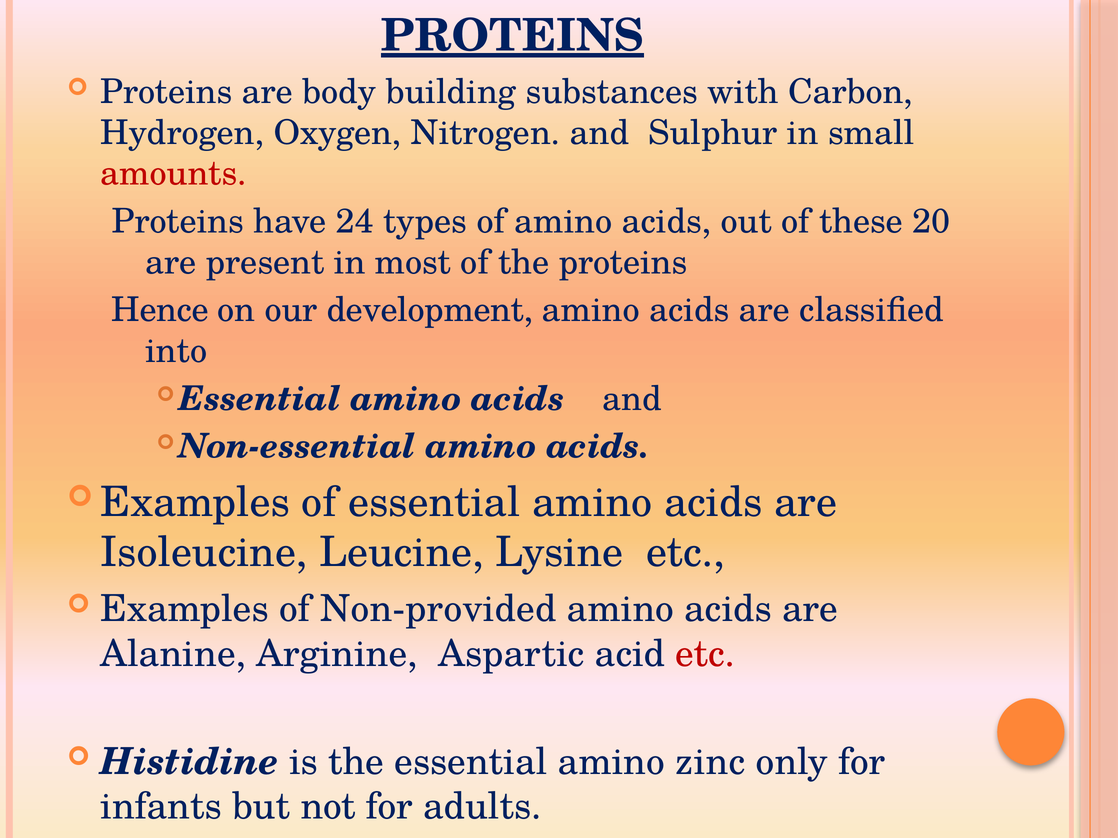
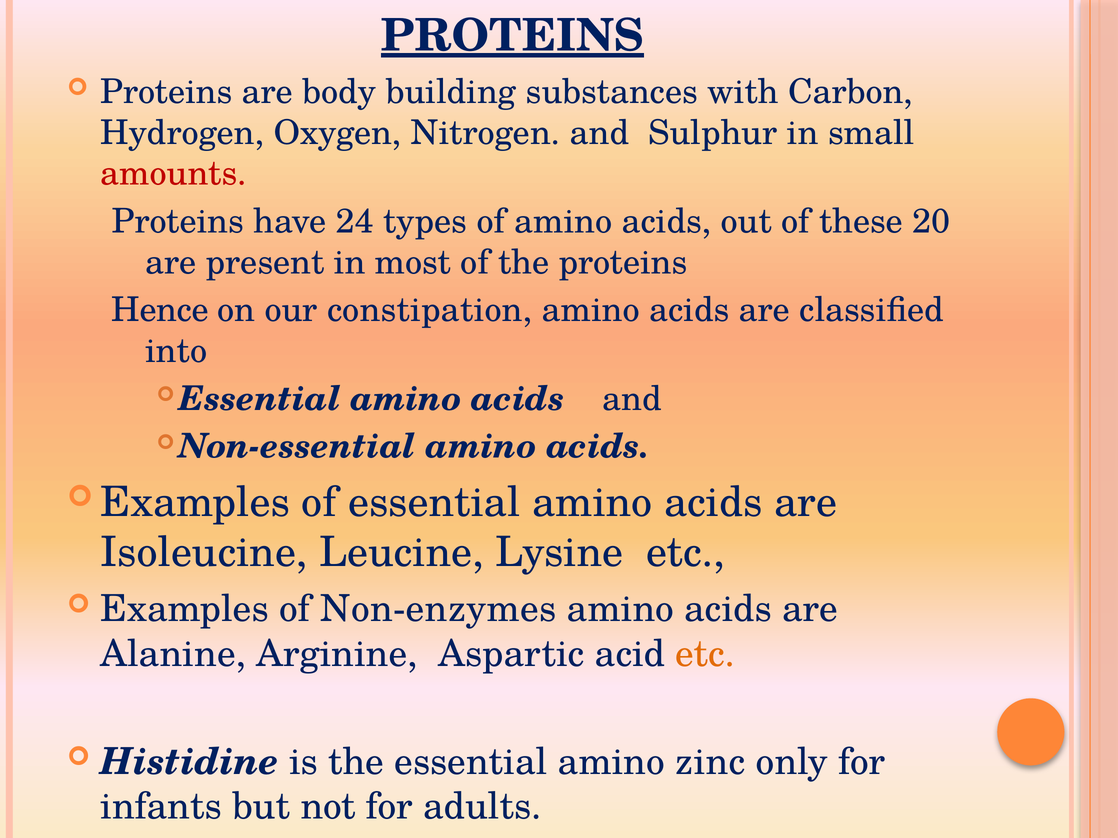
development: development -> constipation
Non-provided: Non-provided -> Non-enzymes
etc at (705, 654) colour: red -> orange
